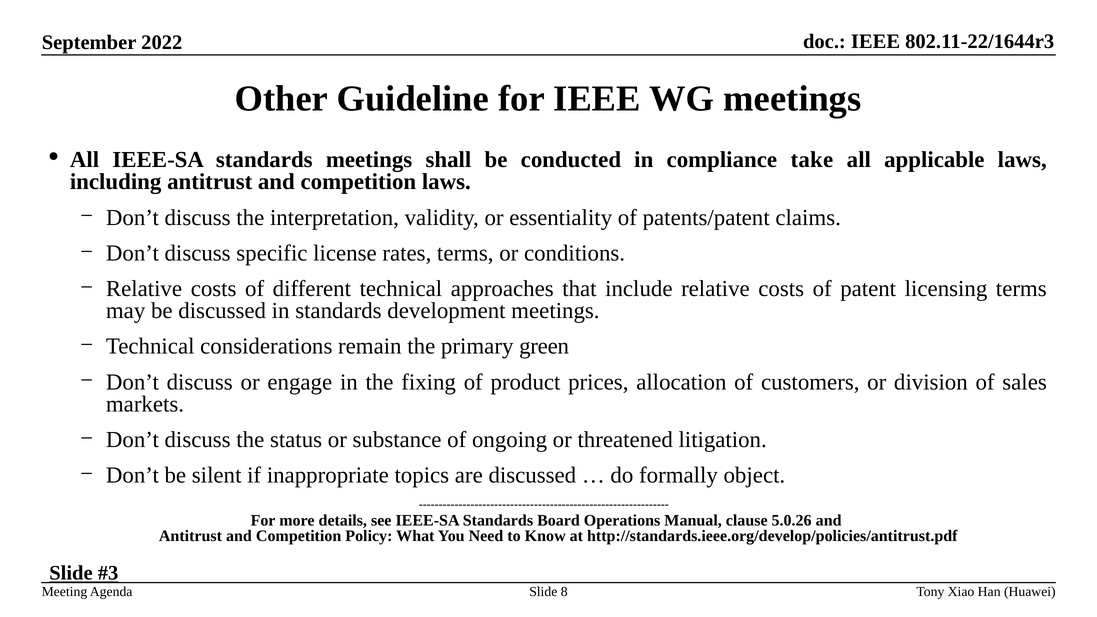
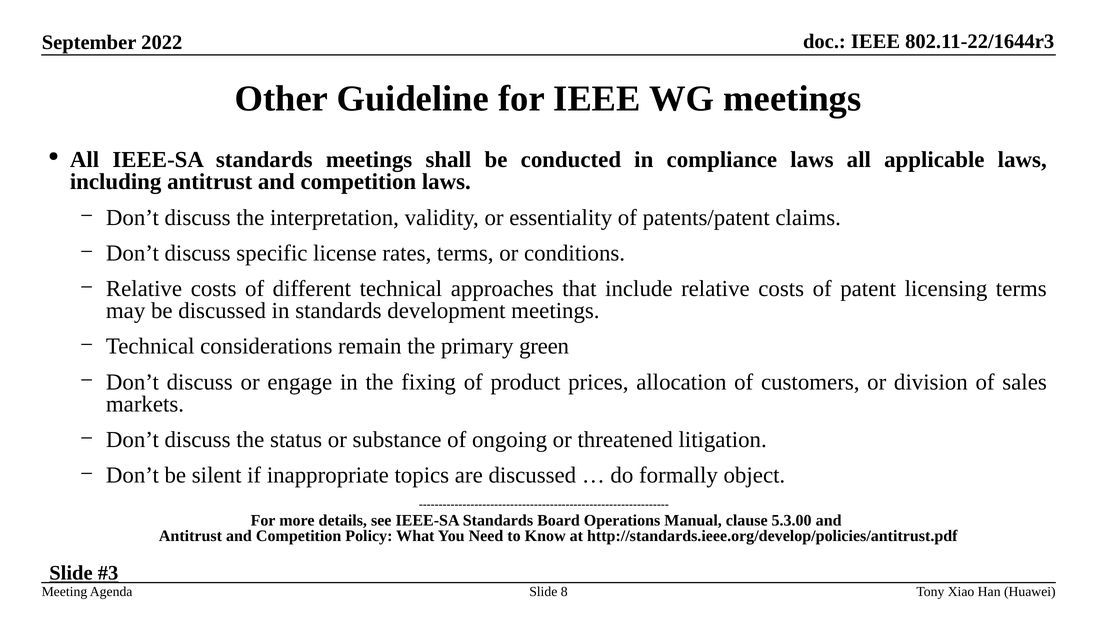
compliance take: take -> laws
5.0.26: 5.0.26 -> 5.3.00
